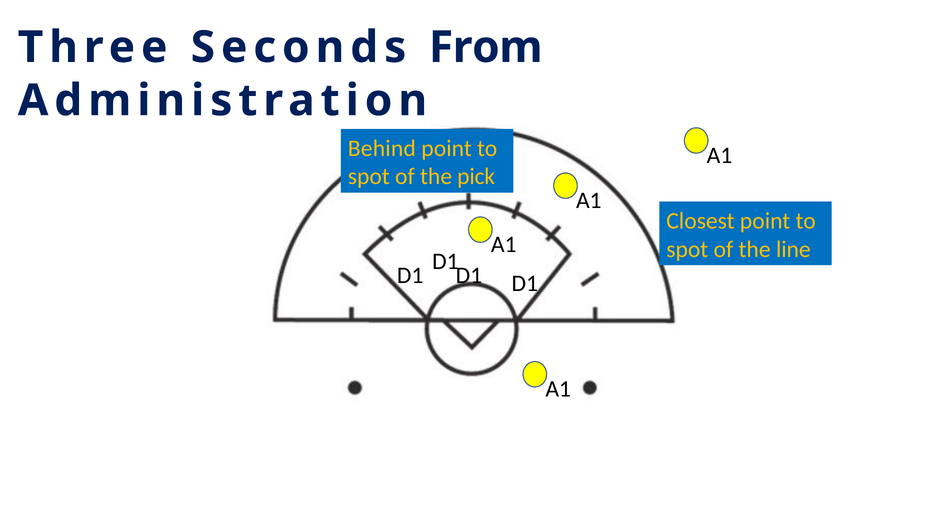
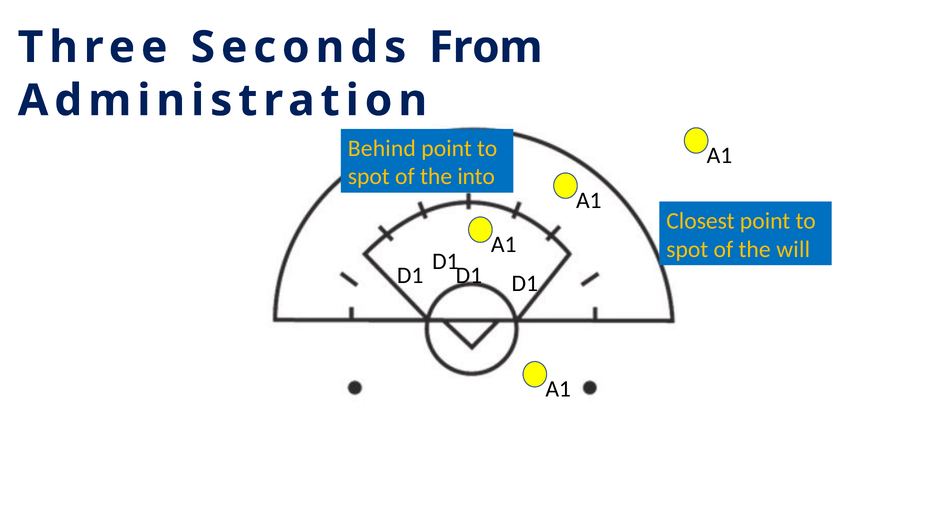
pick: pick -> into
line: line -> will
